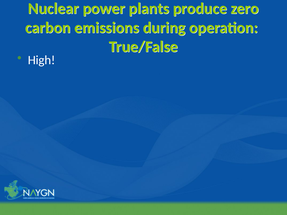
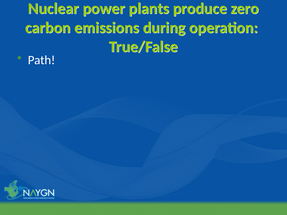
High: High -> Path
